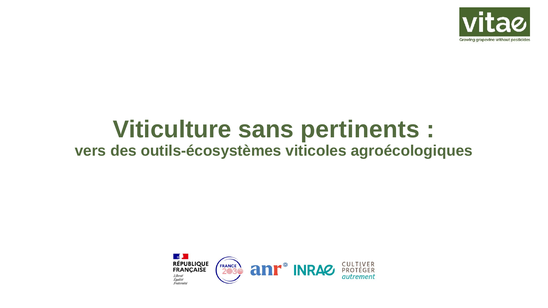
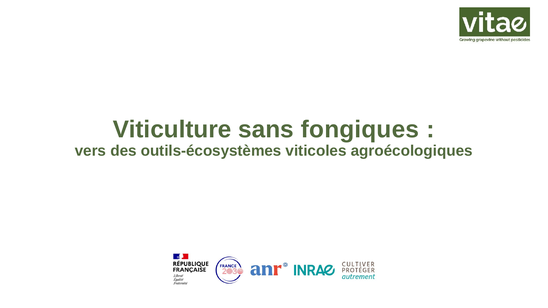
pertinents: pertinents -> fongiques
